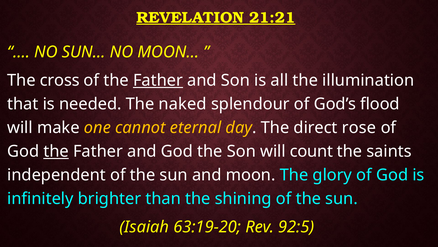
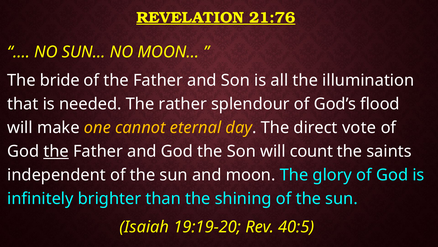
21:21: 21:21 -> 21:76
cross: cross -> bride
Father at (158, 80) underline: present -> none
naked: naked -> rather
rose: rose -> vote
63:19-20: 63:19-20 -> 19:19-20
92:5: 92:5 -> 40:5
